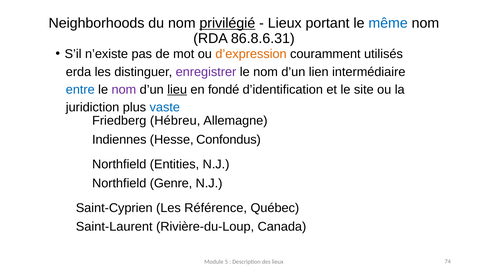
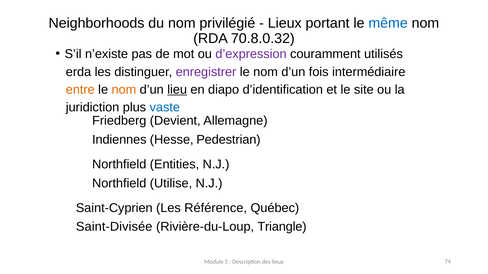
privilégié underline: present -> none
86.8.6.31: 86.8.6.31 -> 70.8.0.32
d’expression colour: orange -> purple
lien: lien -> fois
entre colour: blue -> orange
nom at (124, 90) colour: purple -> orange
fondé: fondé -> diapo
Hébreu: Hébreu -> Devient
Confondus: Confondus -> Pedestrian
Genre: Genre -> Utilise
Saint-Laurent: Saint-Laurent -> Saint-Divisée
Canada: Canada -> Triangle
